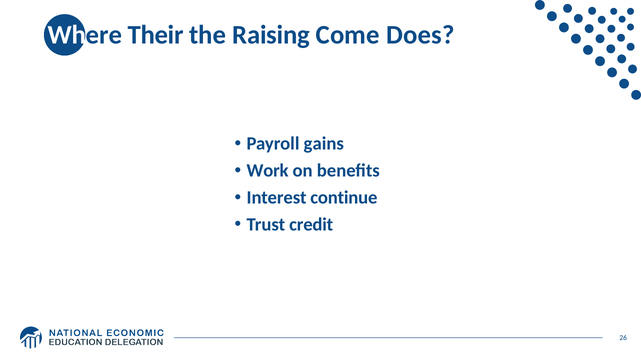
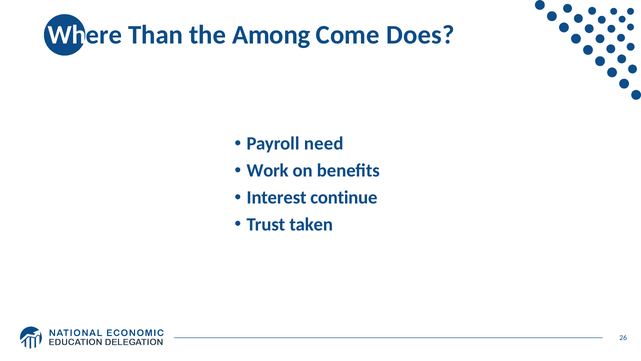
Their: Their -> Than
Raising: Raising -> Among
gains: gains -> need
credit: credit -> taken
